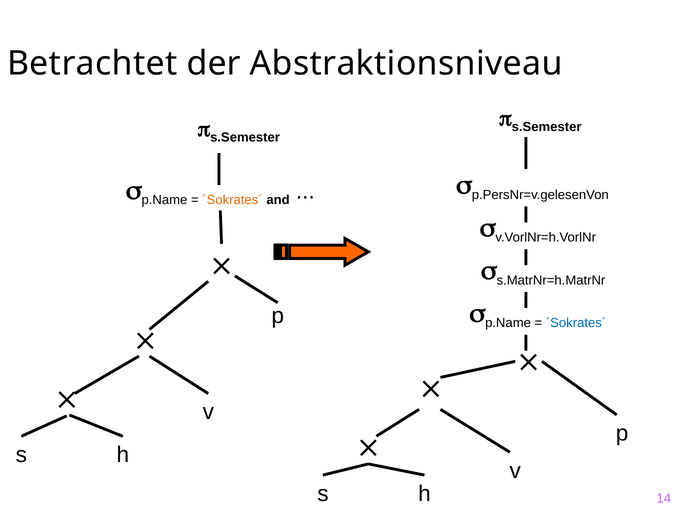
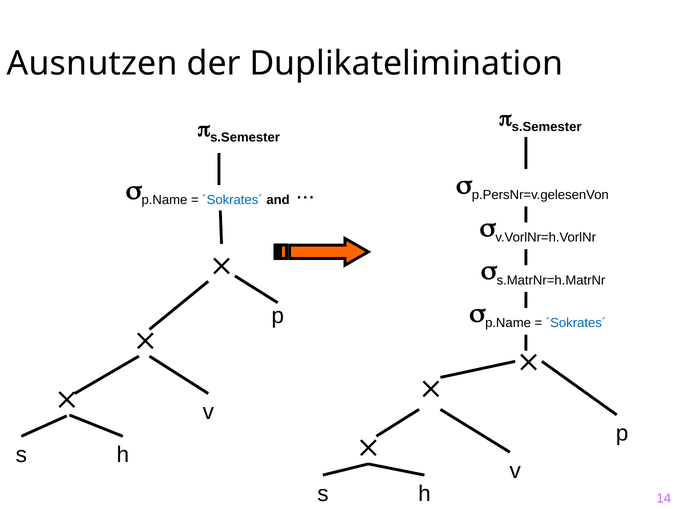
Betrachtet: Betrachtet -> Ausnutzen
Abstraktionsniveau: Abstraktionsniveau -> Duplikatelimination
´Sokrates´ at (232, 200) colour: orange -> blue
